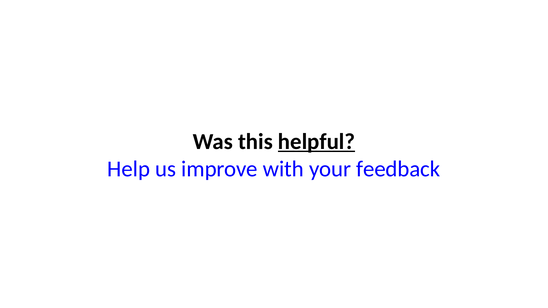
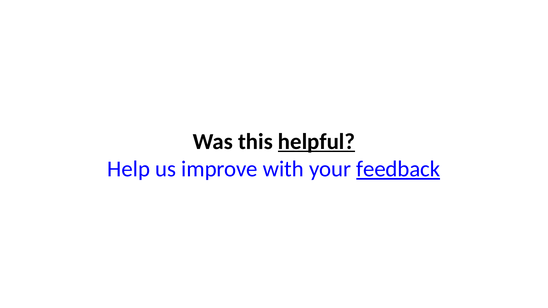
feedback underline: none -> present
